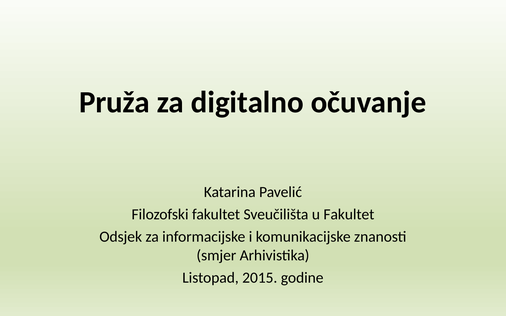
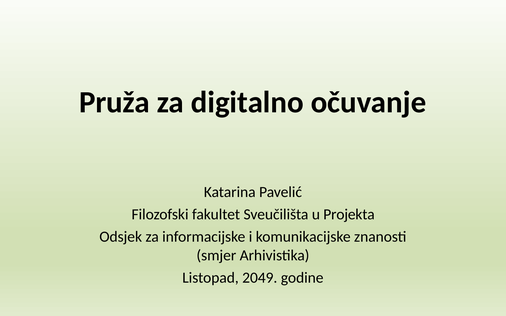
u Fakultet: Fakultet -> Projekta
2015: 2015 -> 2049
